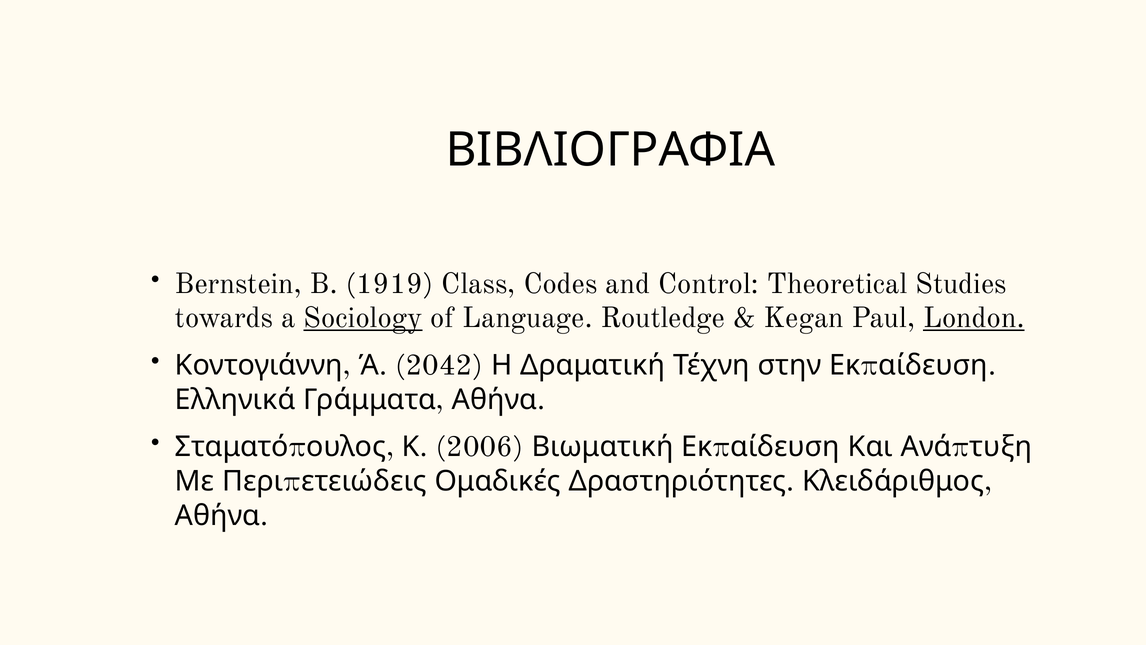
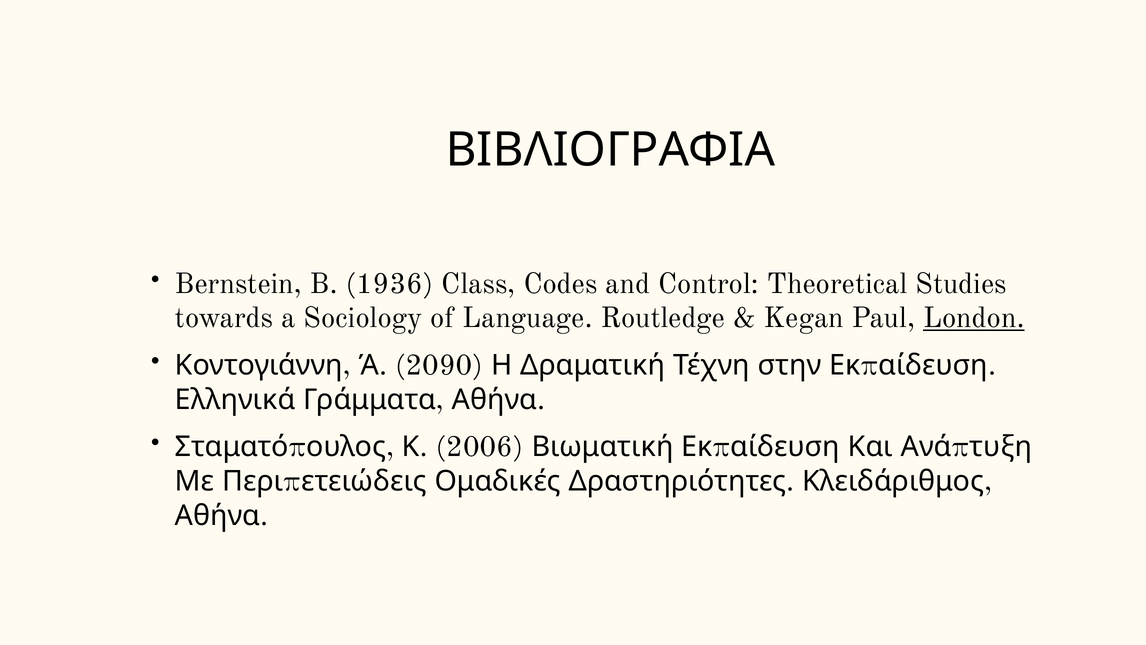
1919: 1919 -> 1936
Sociology underline: present -> none
2042: 2042 -> 2090
